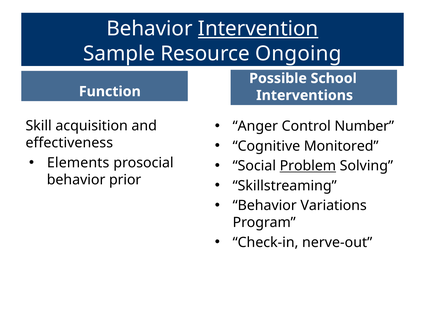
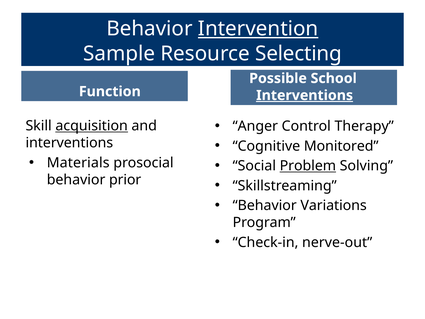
Ongoing: Ongoing -> Selecting
Interventions at (305, 95) underline: none -> present
Number: Number -> Therapy
acquisition underline: none -> present
effectiveness at (69, 143): effectiveness -> interventions
Elements: Elements -> Materials
